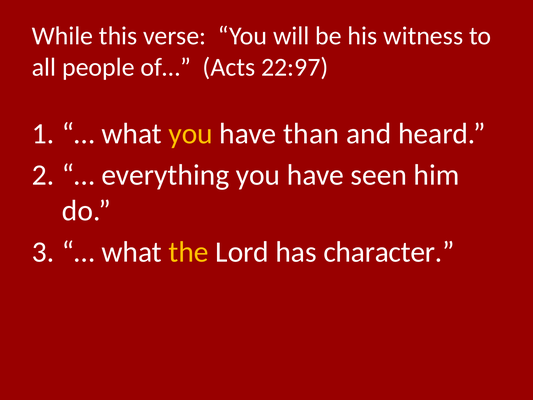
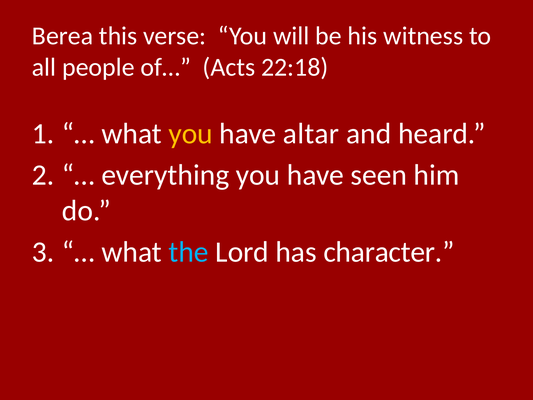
While: While -> Berea
22:97: 22:97 -> 22:18
than: than -> altar
the colour: yellow -> light blue
